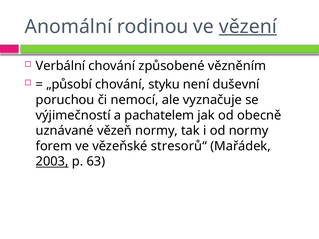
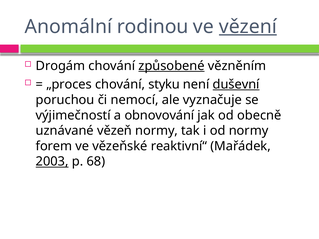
Verbální: Verbální -> Drogám
způsobené underline: none -> present
„působí: „působí -> „proces
duševní underline: none -> present
pachatelem: pachatelem -> obnovování
stresorů“: stresorů“ -> reaktivní“
63: 63 -> 68
